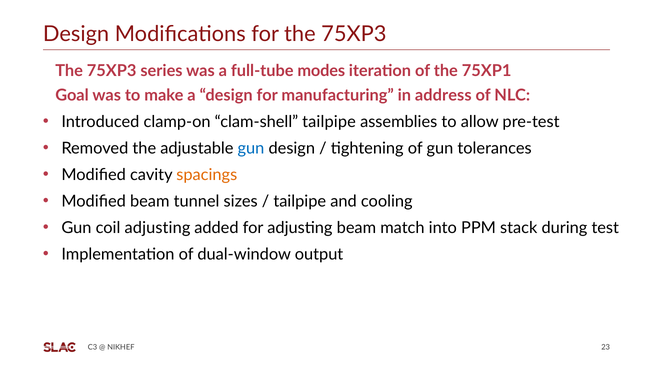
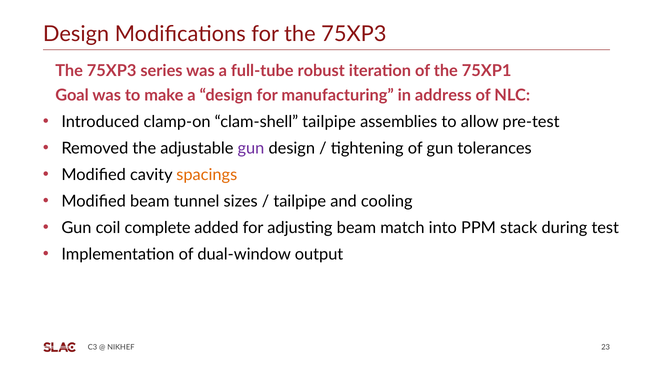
modes: modes -> robust
gun at (251, 149) colour: blue -> purple
coil adjusting: adjusting -> complete
